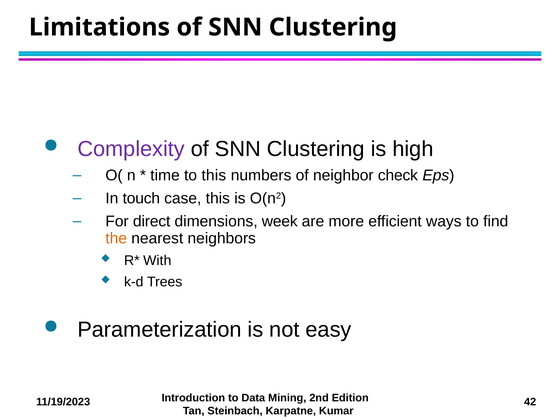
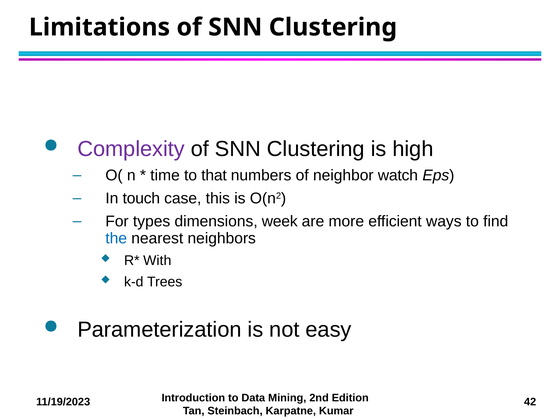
to this: this -> that
check: check -> watch
direct: direct -> types
the colour: orange -> blue
